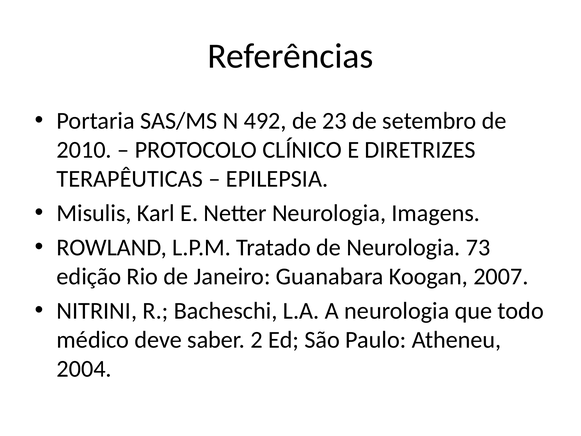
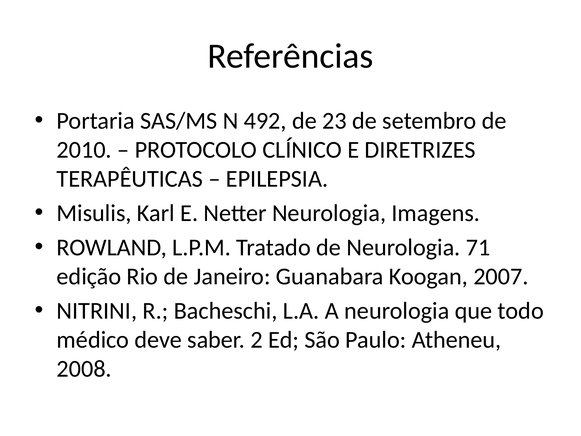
73: 73 -> 71
2004: 2004 -> 2008
